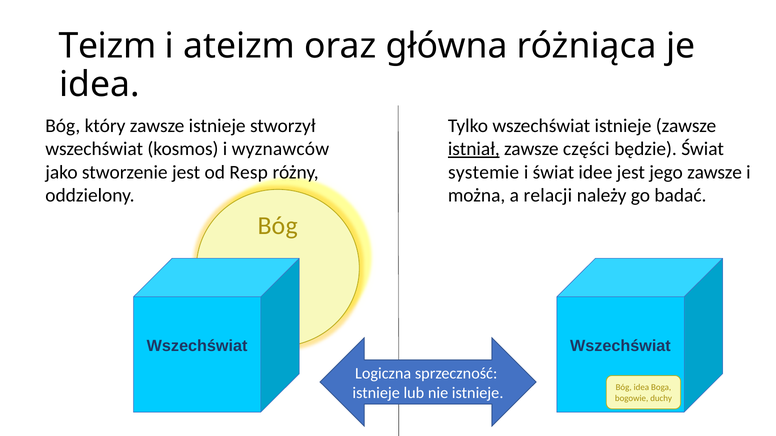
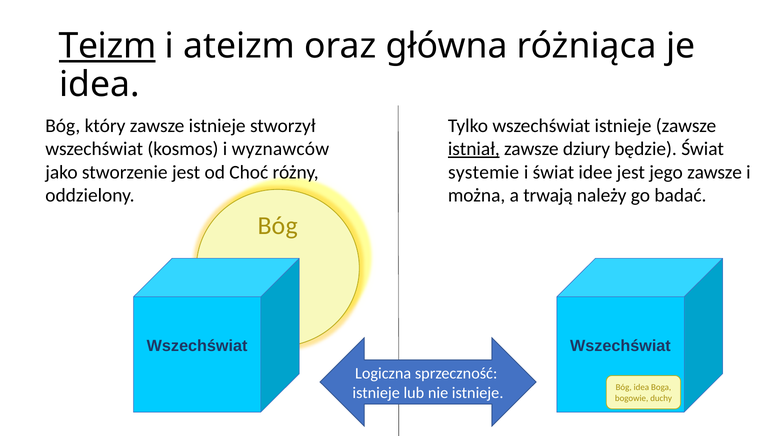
Teizm underline: none -> present
części: części -> dziury
Resp: Resp -> Choć
relacji: relacji -> trwają
